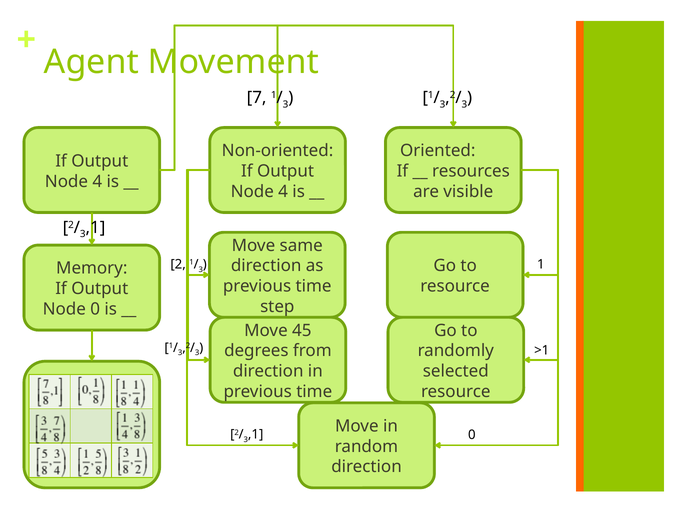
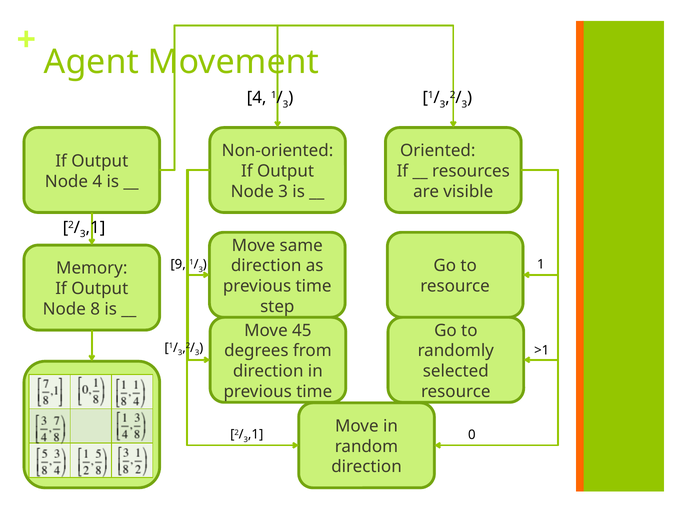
7 at (257, 98): 7 -> 4
4 at (283, 192): 4 -> 3
2: 2 -> 9
Node 0: 0 -> 8
